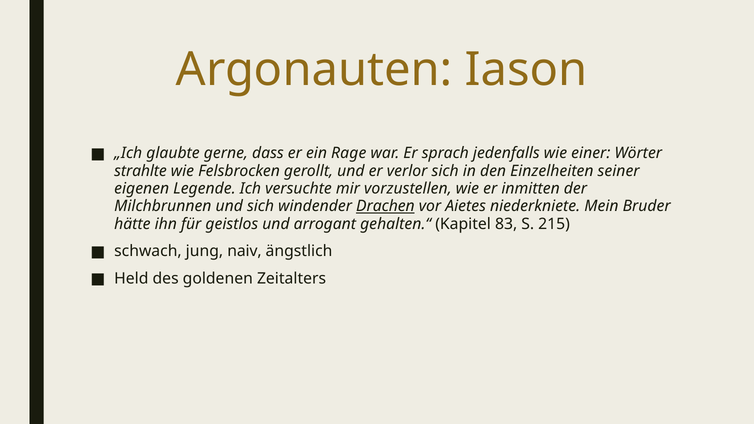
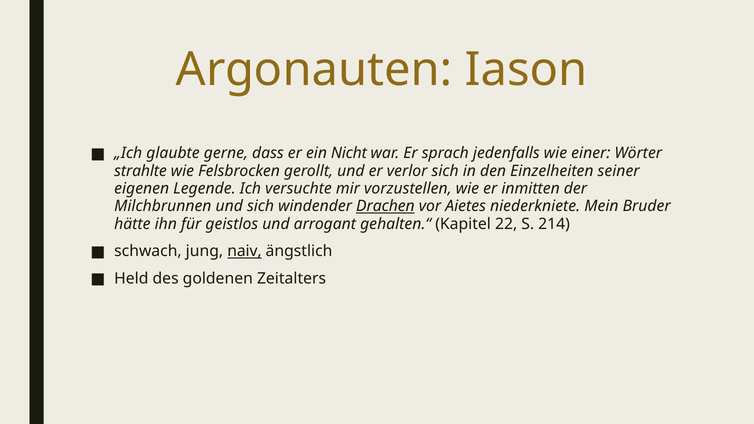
Rage: Rage -> Nicht
83: 83 -> 22
215: 215 -> 214
naiv underline: none -> present
